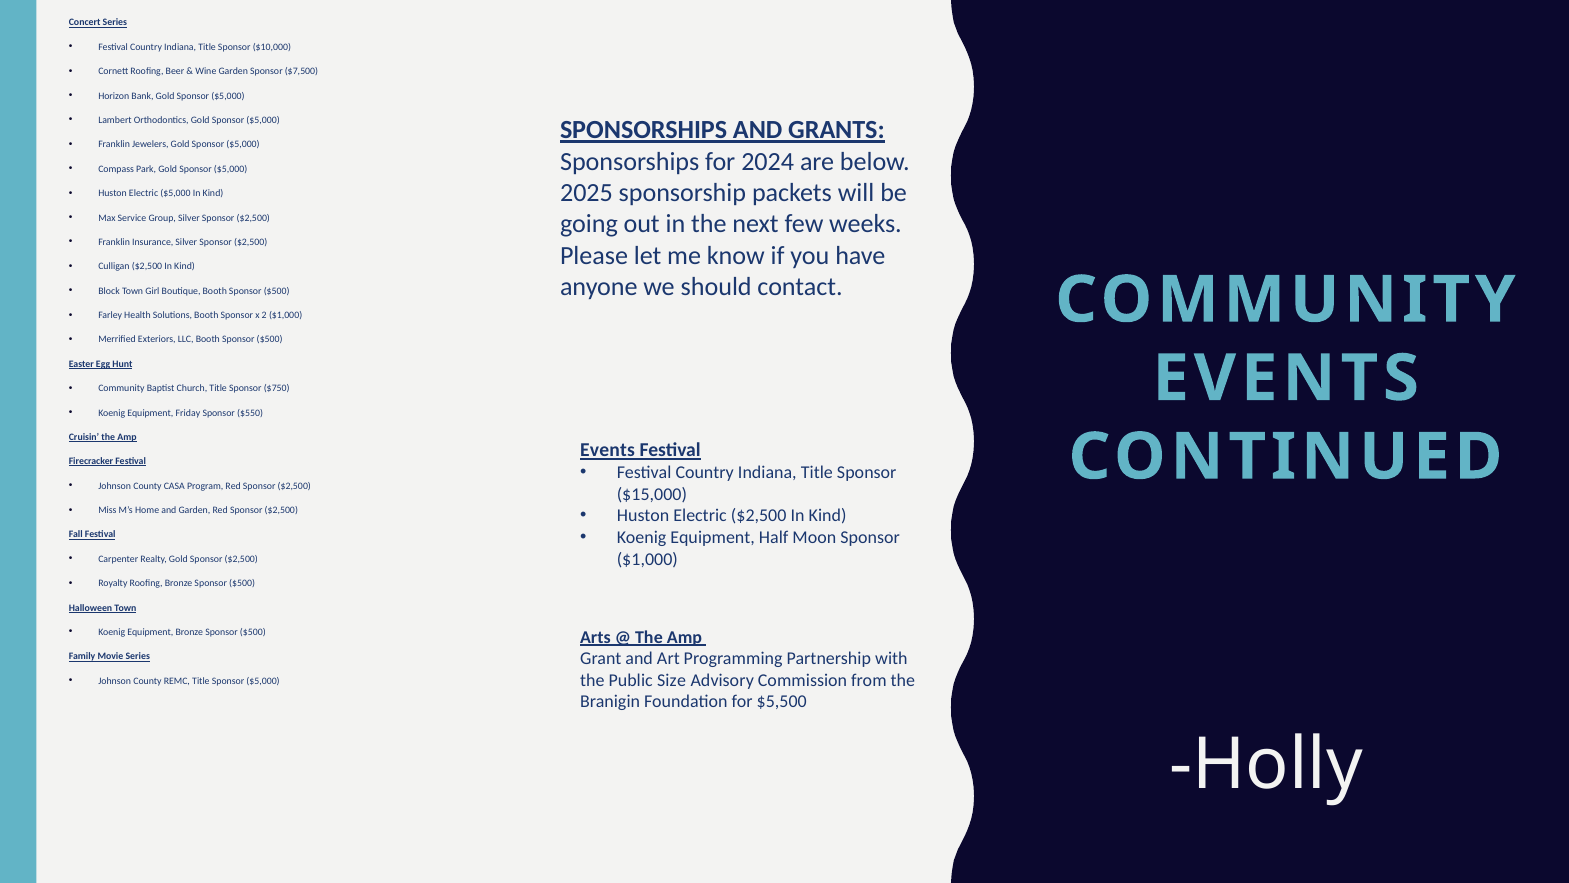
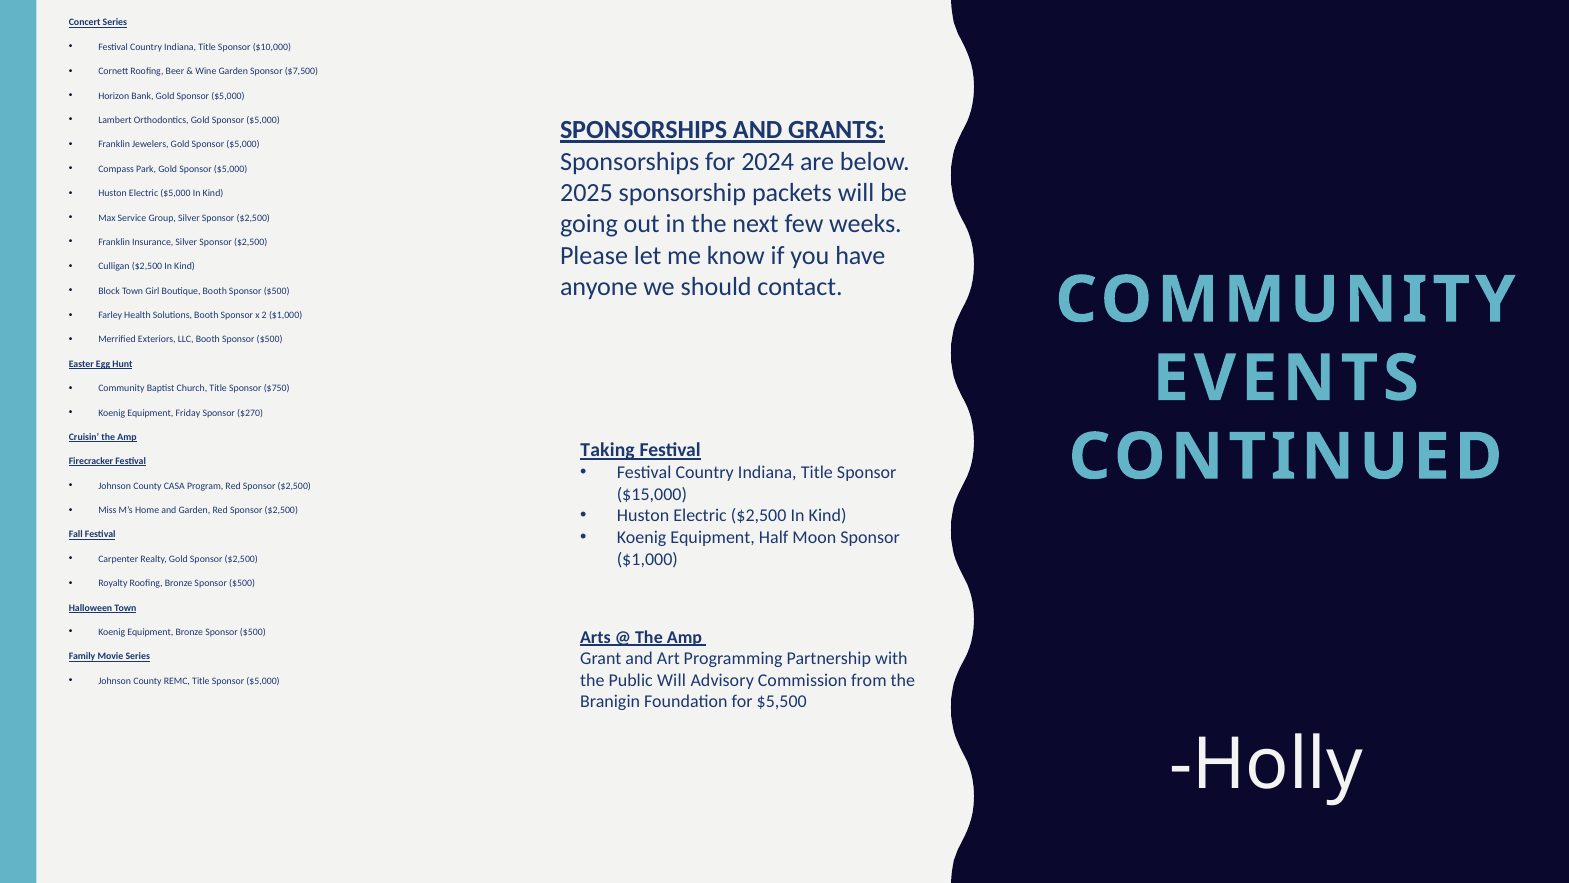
$550: $550 -> $270
Events at (608, 450): Events -> Taking
Public Size: Size -> Will
